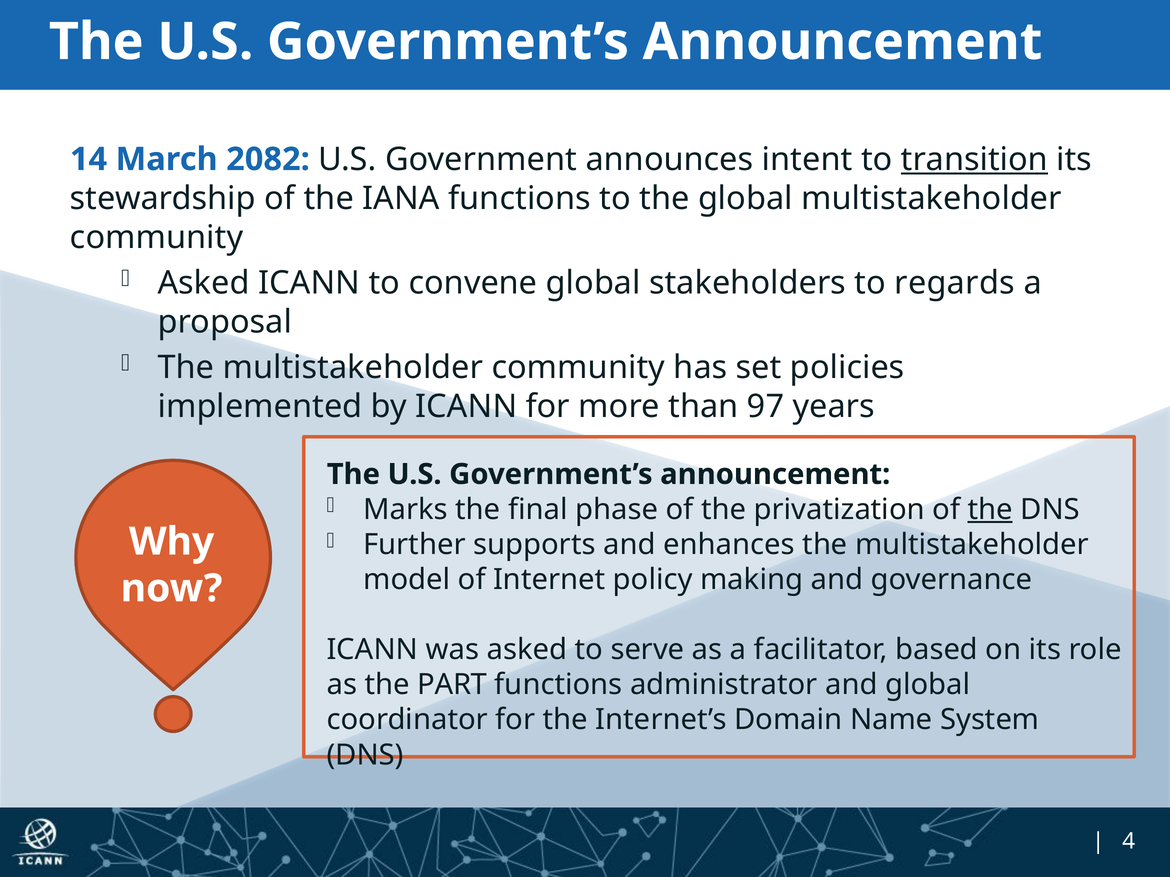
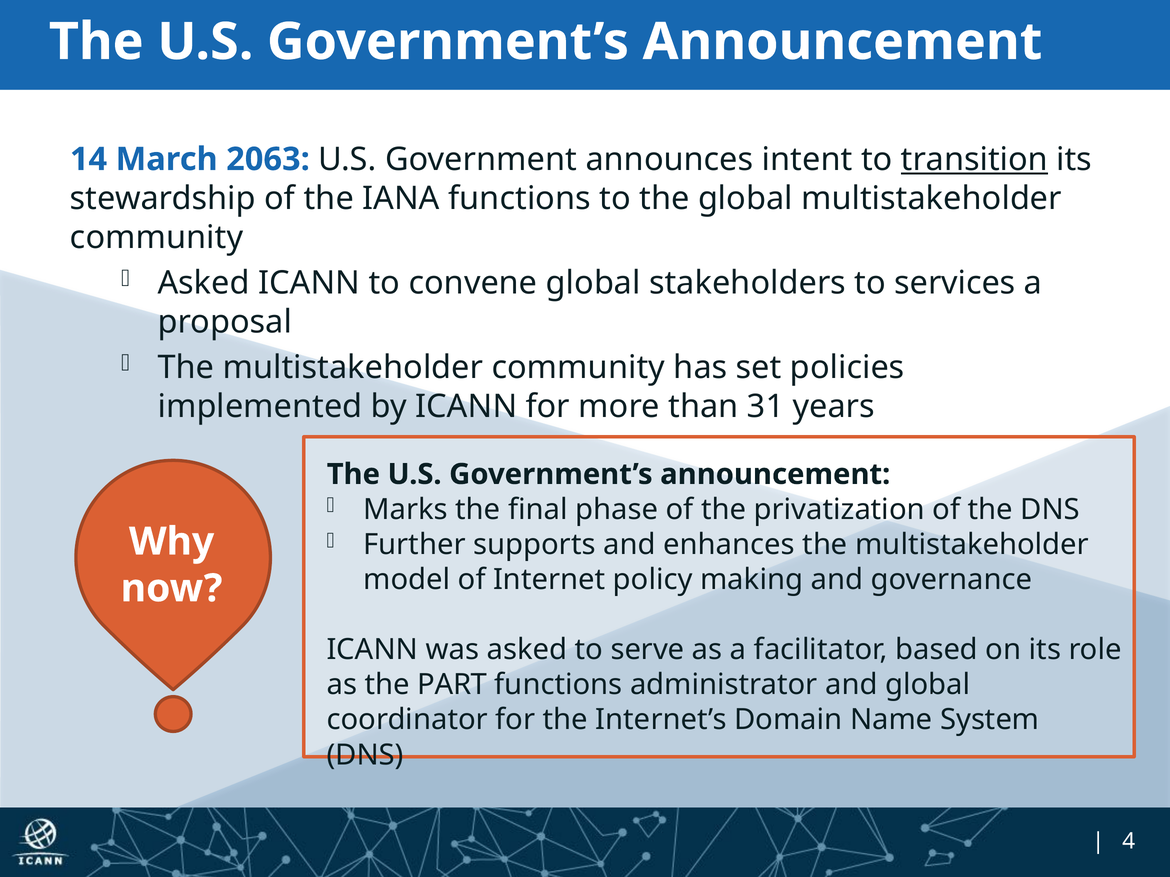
2082: 2082 -> 2063
regards: regards -> services
97: 97 -> 31
the at (990, 510) underline: present -> none
